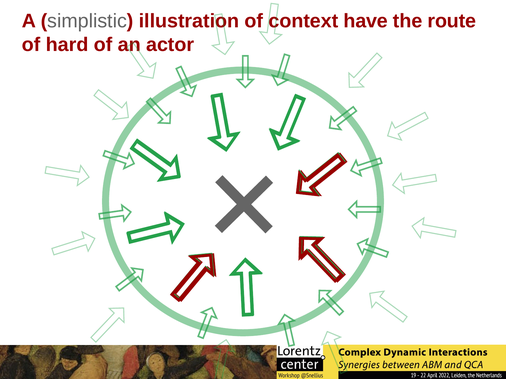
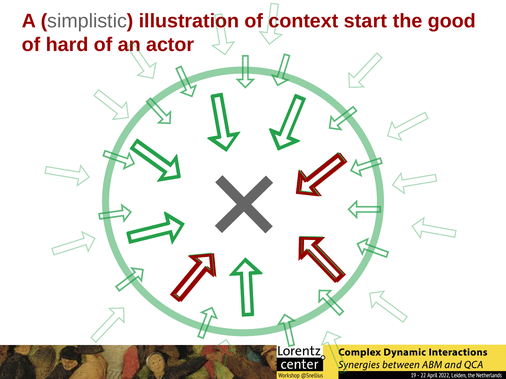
have: have -> start
route: route -> good
